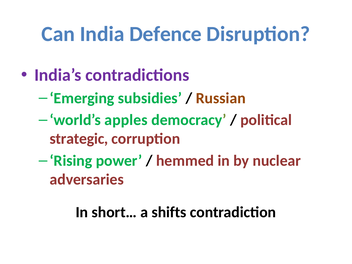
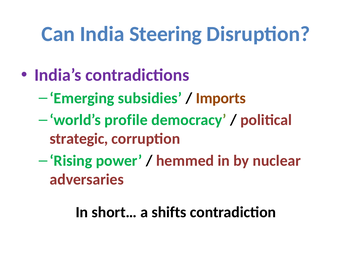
Defence: Defence -> Steering
Russian: Russian -> Imports
apples: apples -> profile
